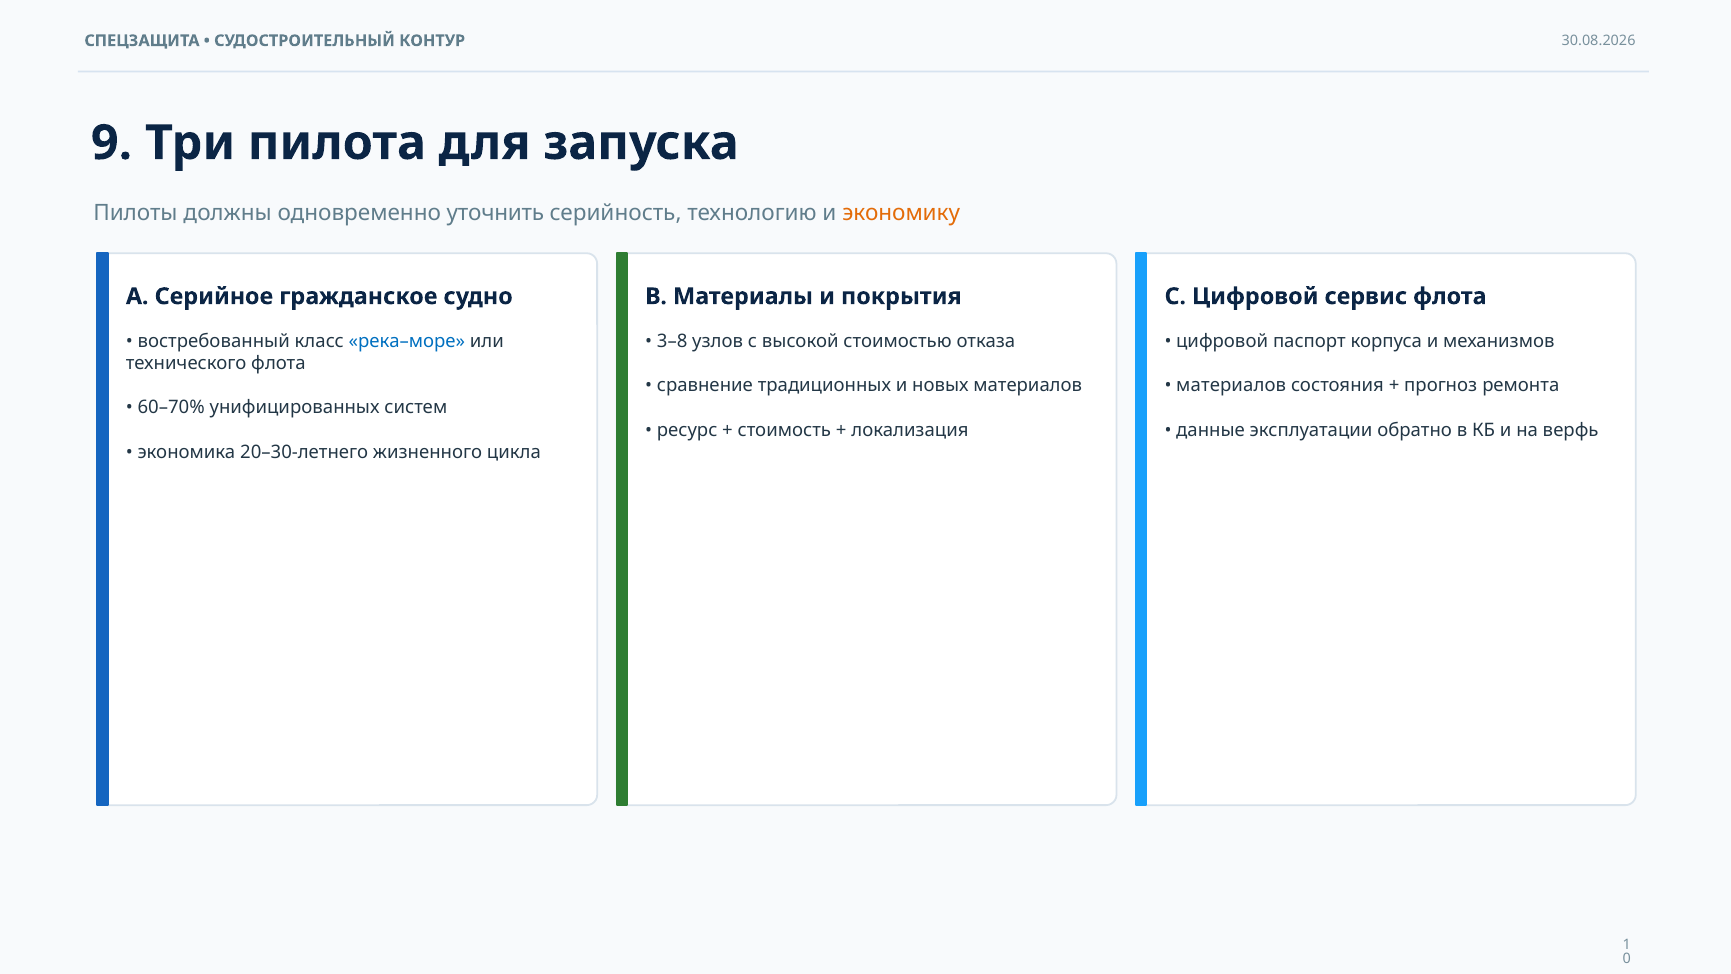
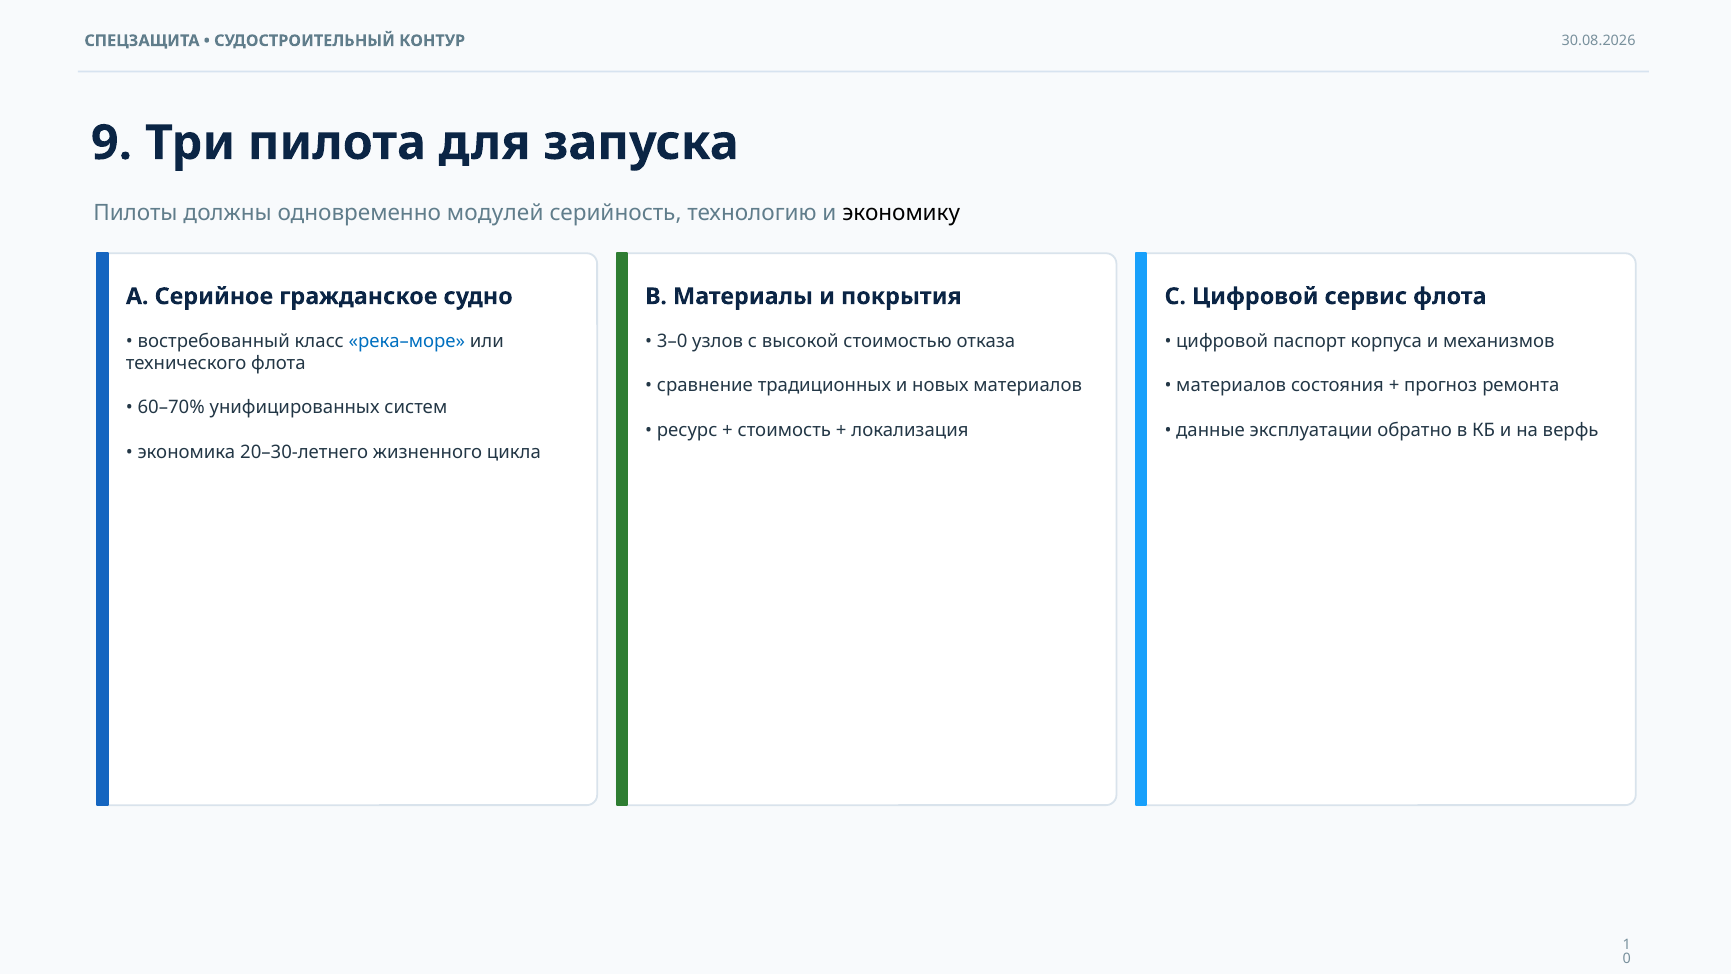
уточнить: уточнить -> модулей
экономику colour: orange -> black
3–8: 3–8 -> 3–0
